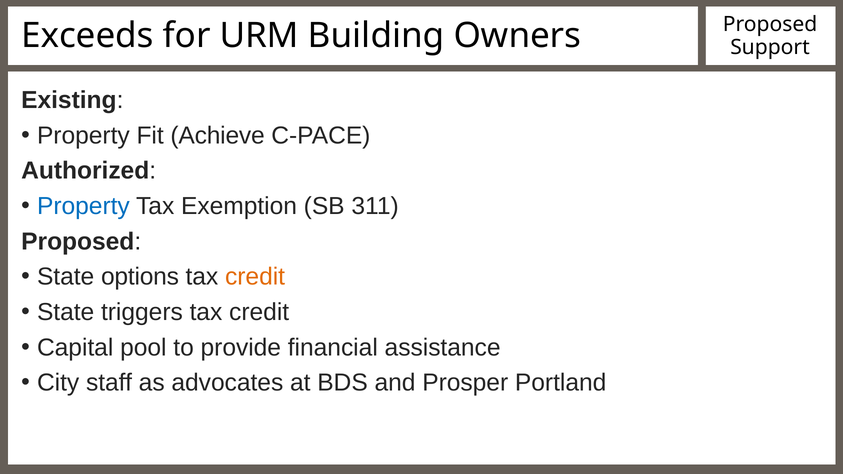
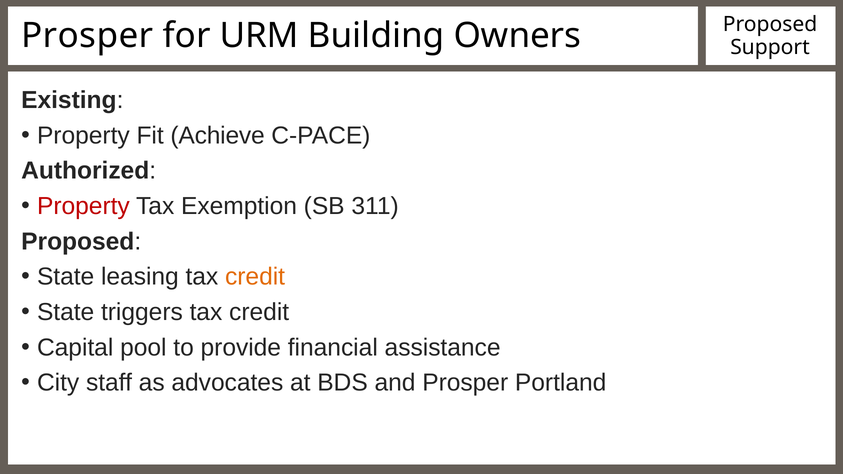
Exceeds at (87, 36): Exceeds -> Prosper
Property at (83, 206) colour: blue -> red
options: options -> leasing
